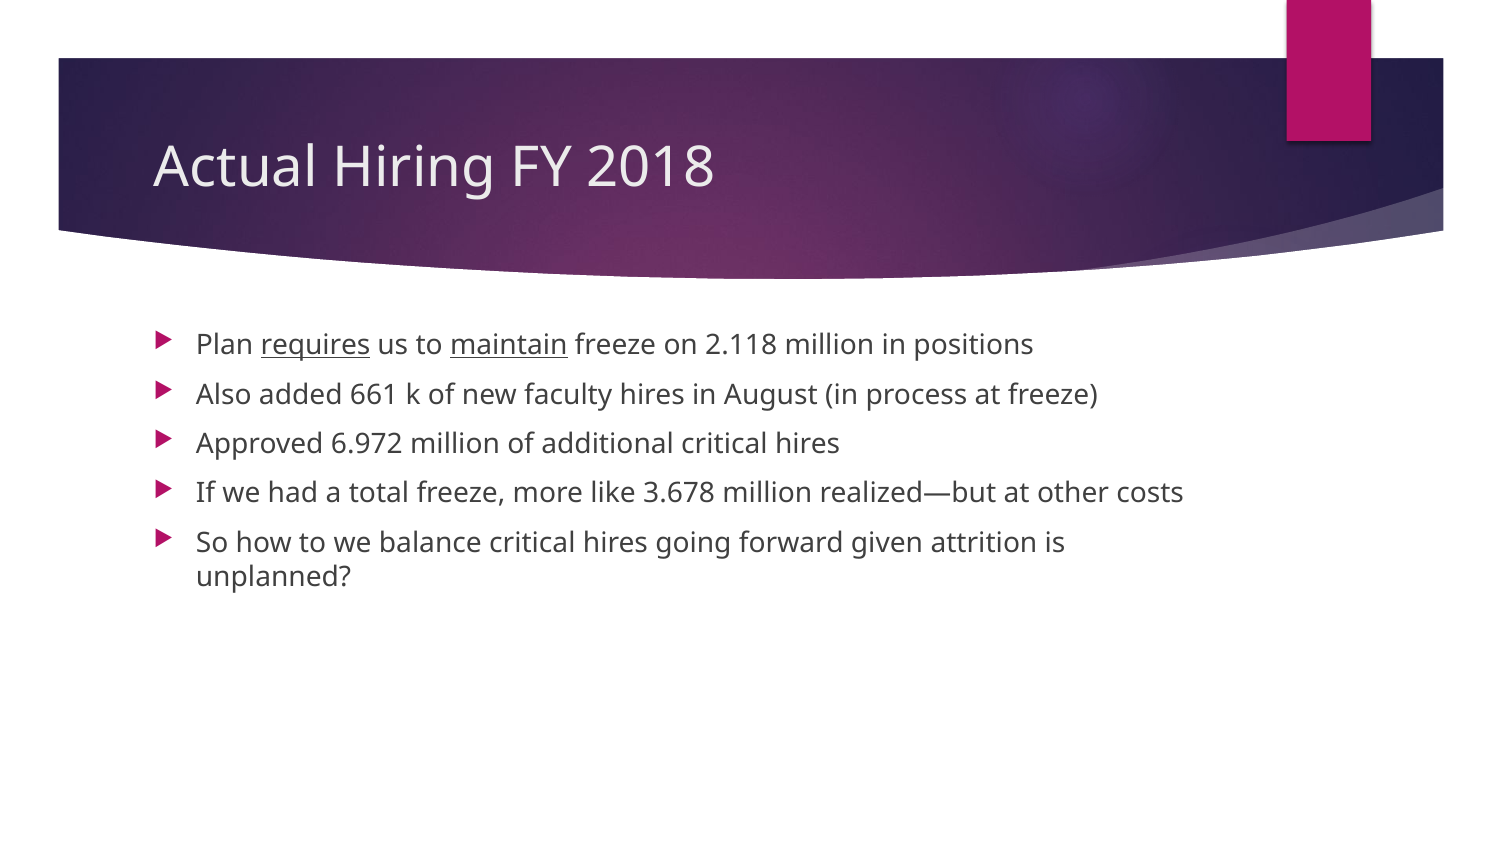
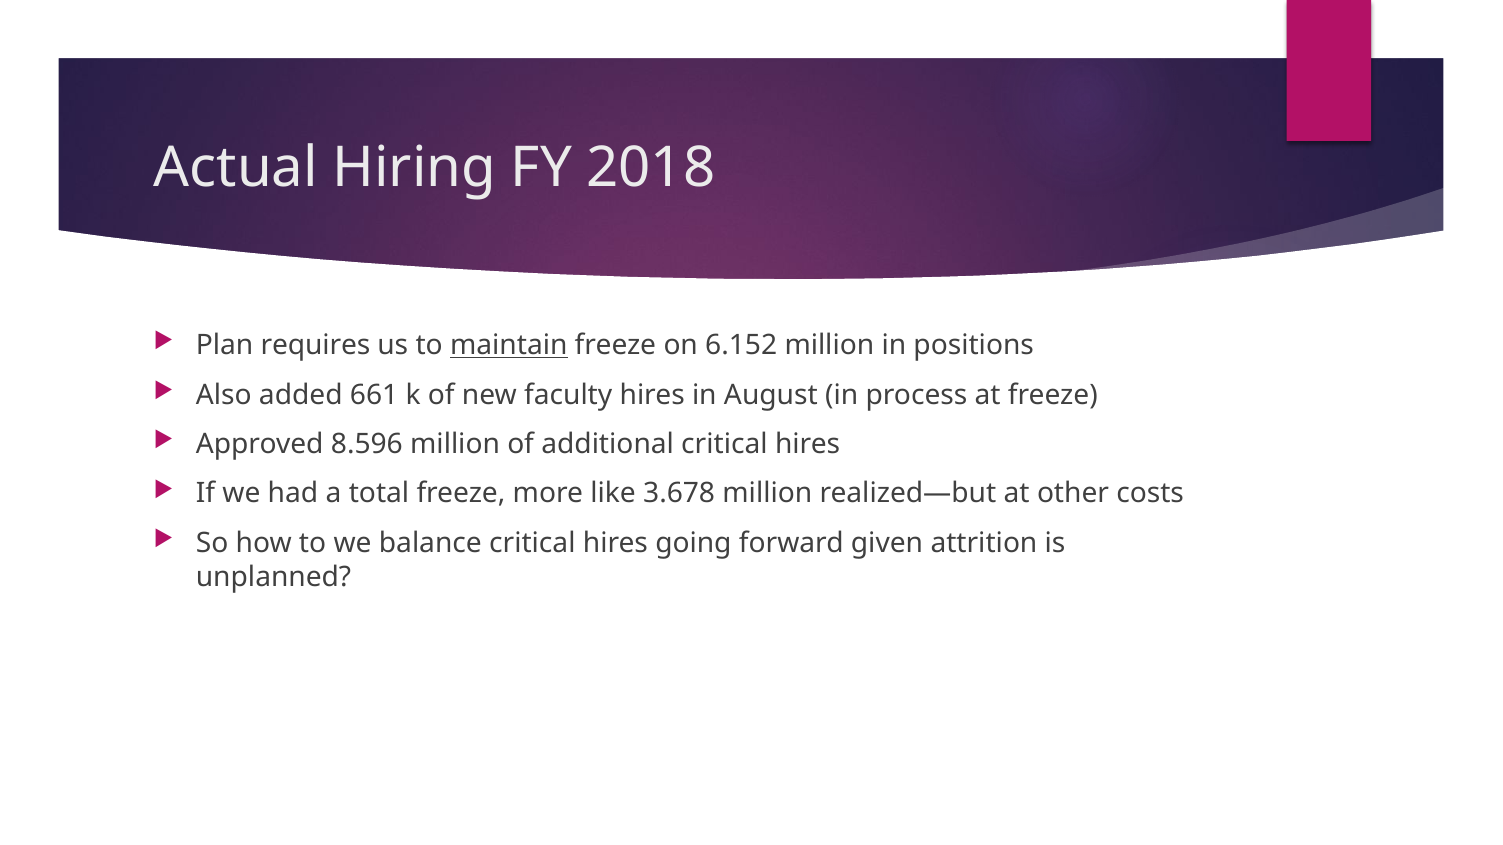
requires underline: present -> none
2.118: 2.118 -> 6.152
6.972: 6.972 -> 8.596
